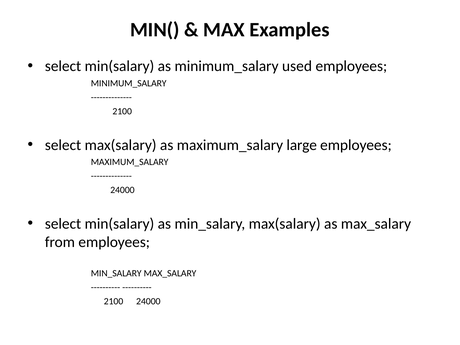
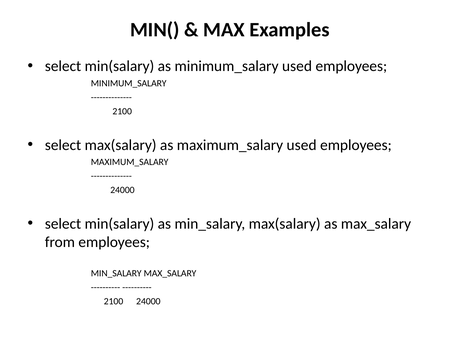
maximum_salary large: large -> used
